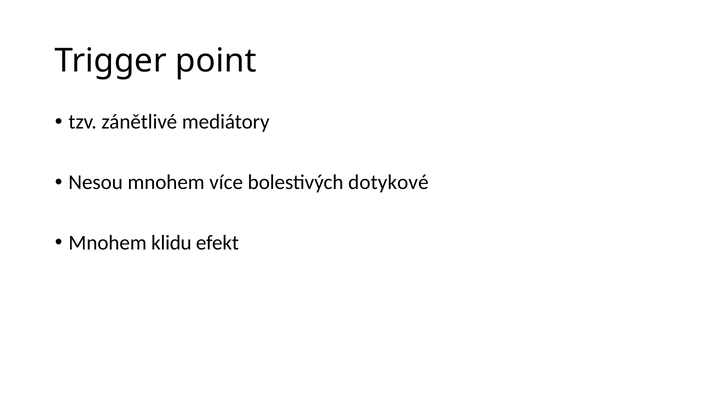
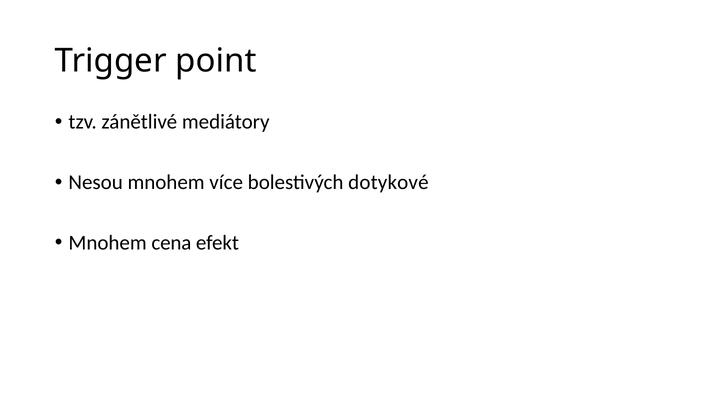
klidu: klidu -> cena
